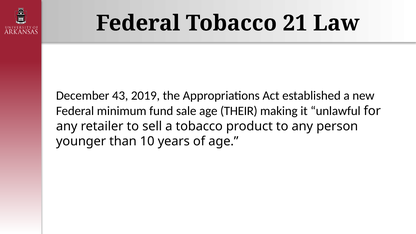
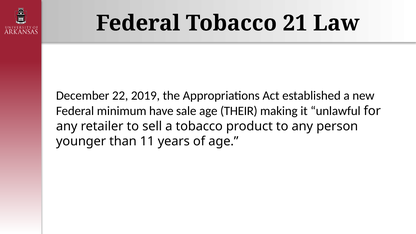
43: 43 -> 22
fund: fund -> have
10: 10 -> 11
